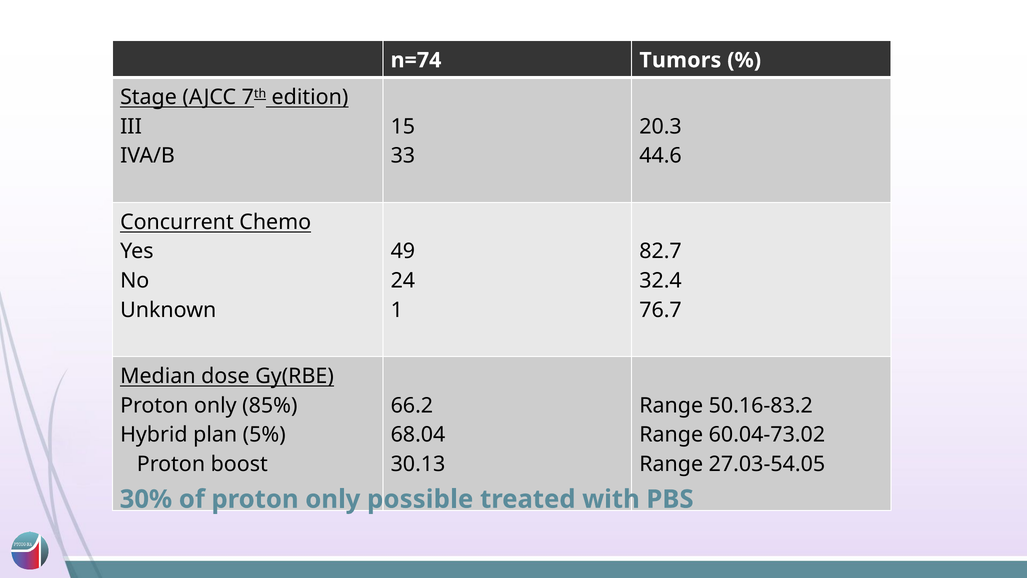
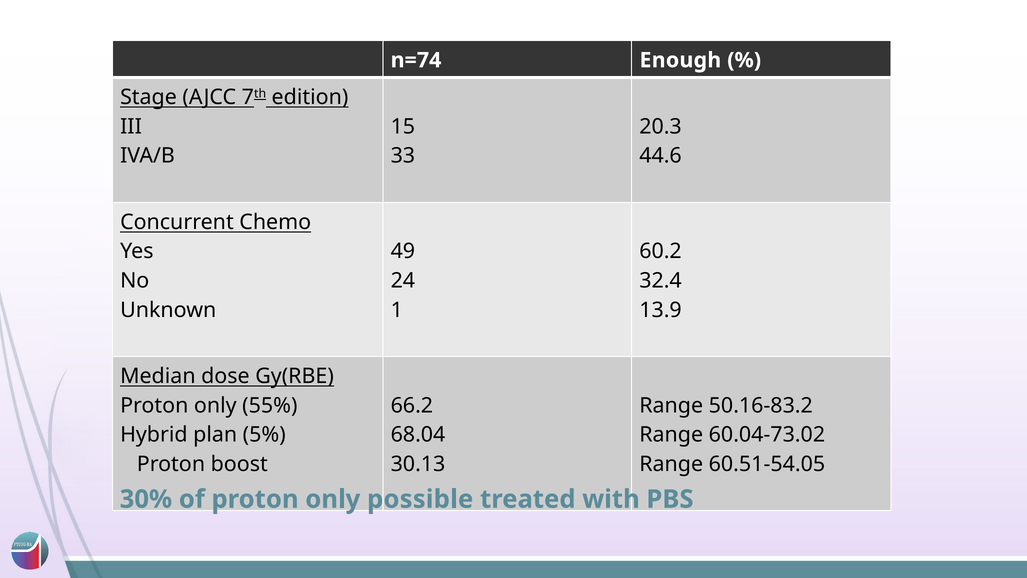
Tumors: Tumors -> Enough
82.7: 82.7 -> 60.2
76.7: 76.7 -> 13.9
85%: 85% -> 55%
27.03-54.05: 27.03-54.05 -> 60.51-54.05
